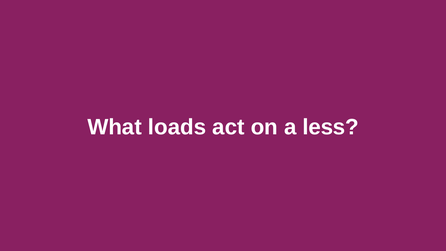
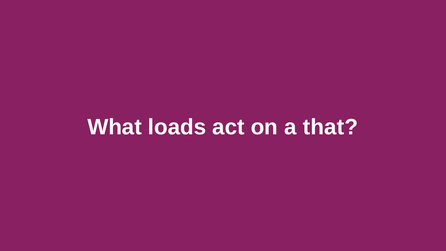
less: less -> that
